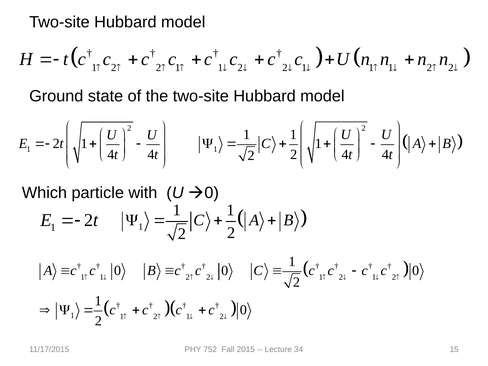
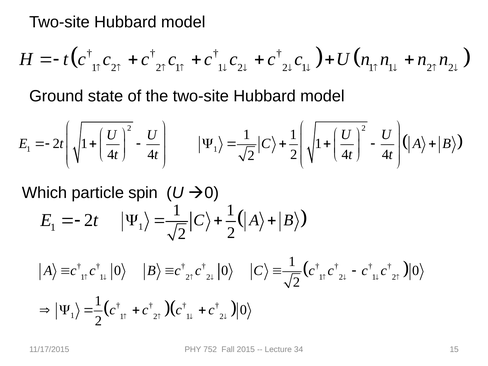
with: with -> spin
